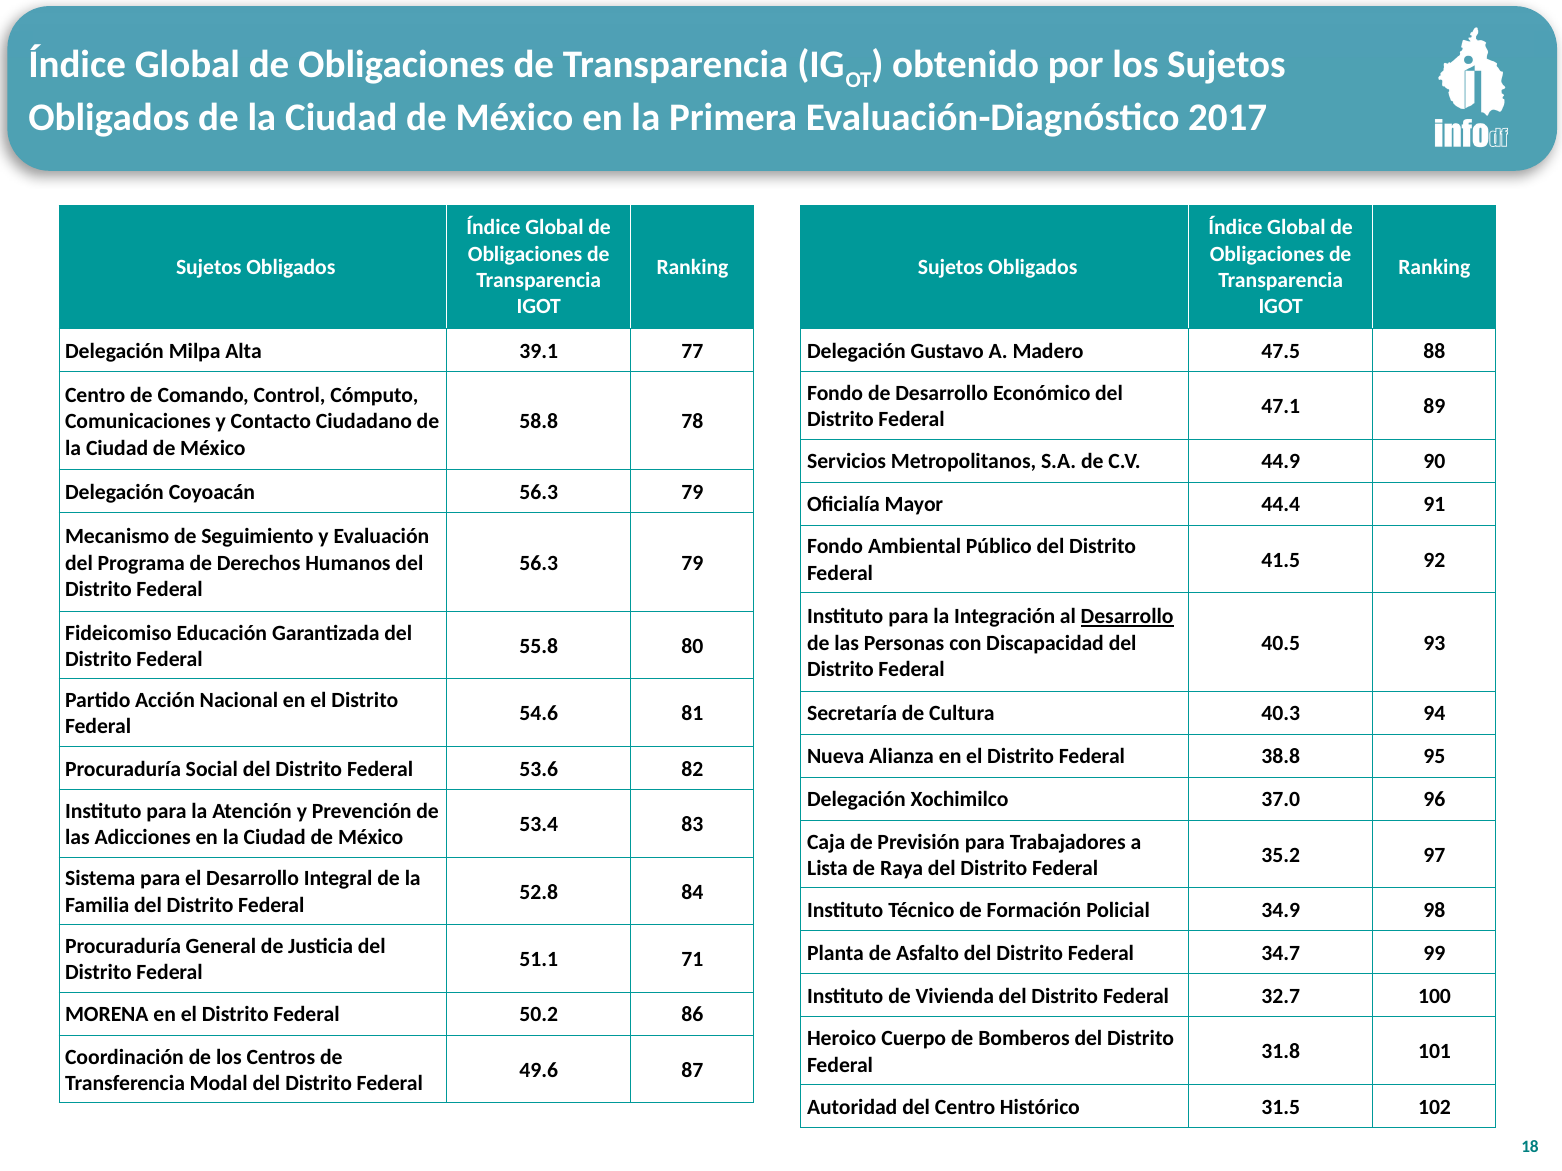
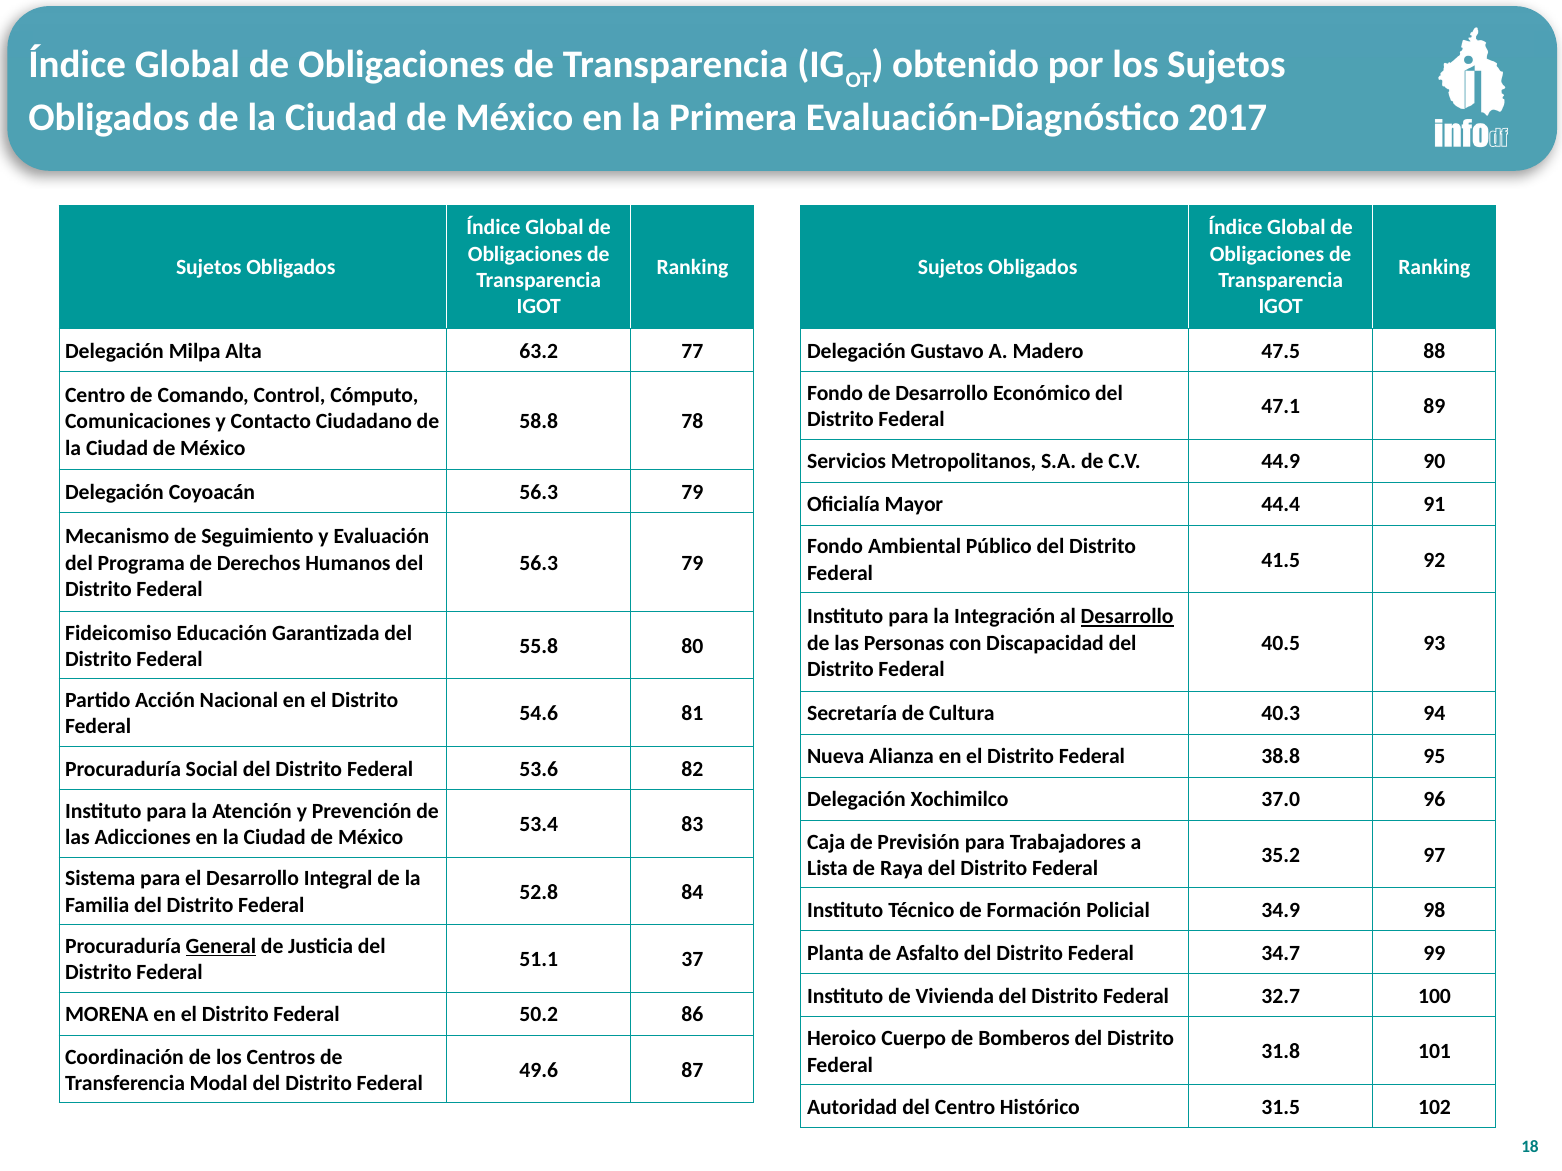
39.1: 39.1 -> 63.2
General underline: none -> present
71: 71 -> 37
